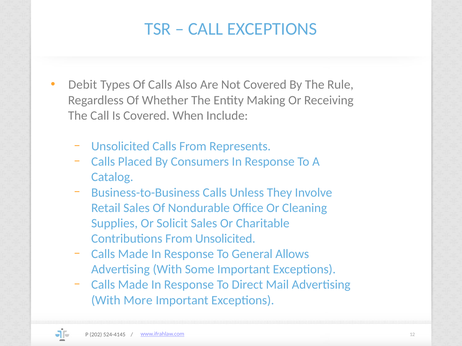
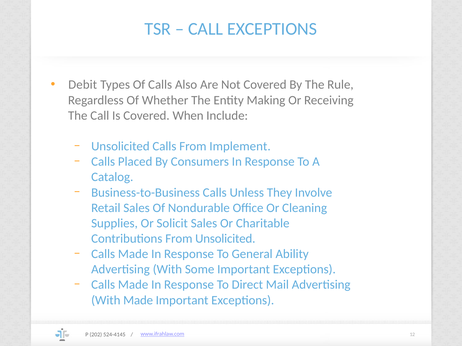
Represents: Represents -> Implement
Allows: Allows -> Ability
With More: More -> Made
